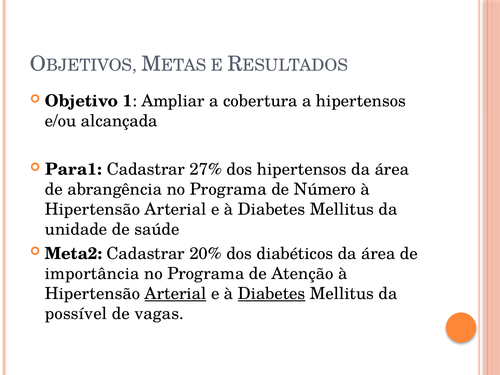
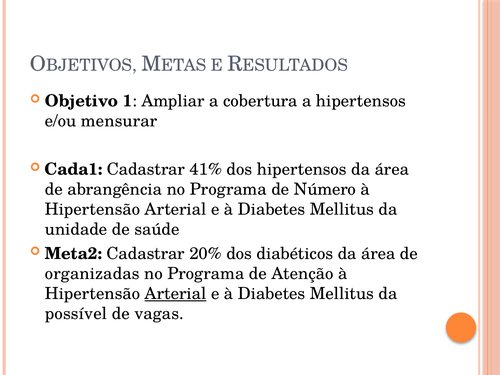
alcançada: alcançada -> mensurar
Para1: Para1 -> Cada1
27%: 27% -> 41%
importância: importância -> organizadas
Diabetes at (272, 294) underline: present -> none
